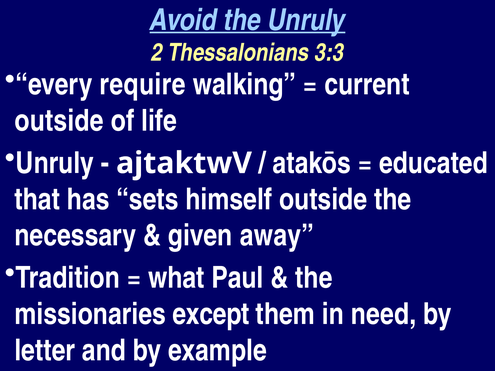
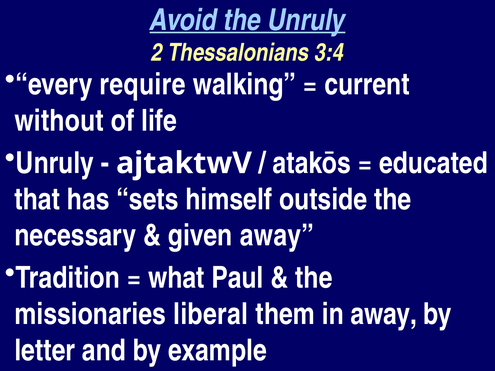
3:3: 3:3 -> 3:4
outside at (59, 121): outside -> without
except: except -> liberal
in need: need -> away
